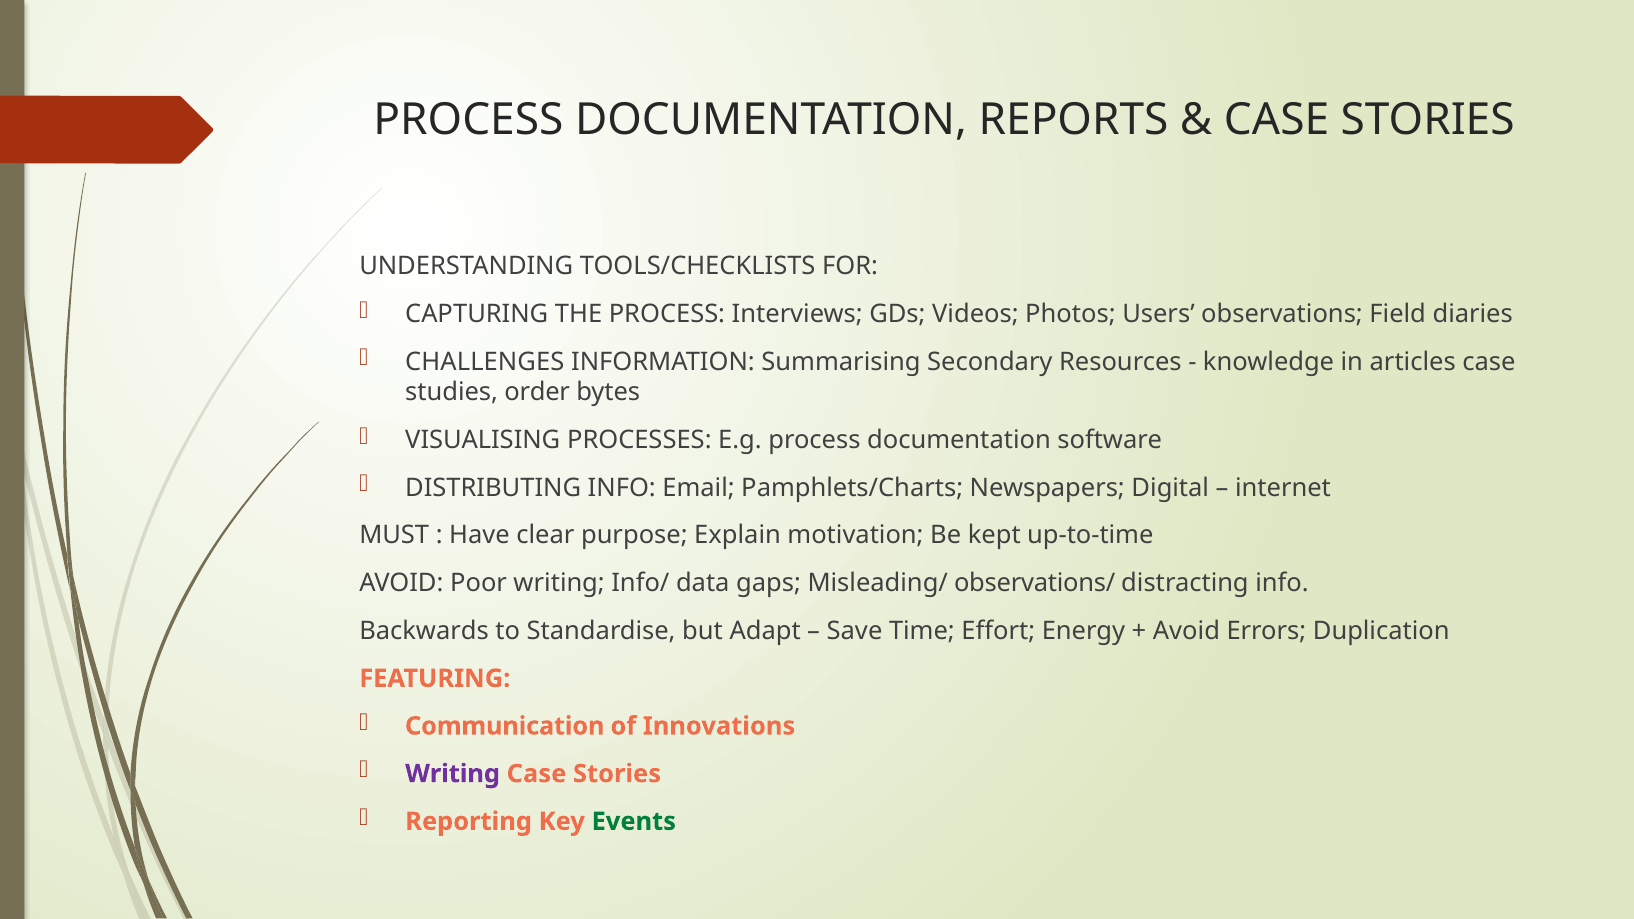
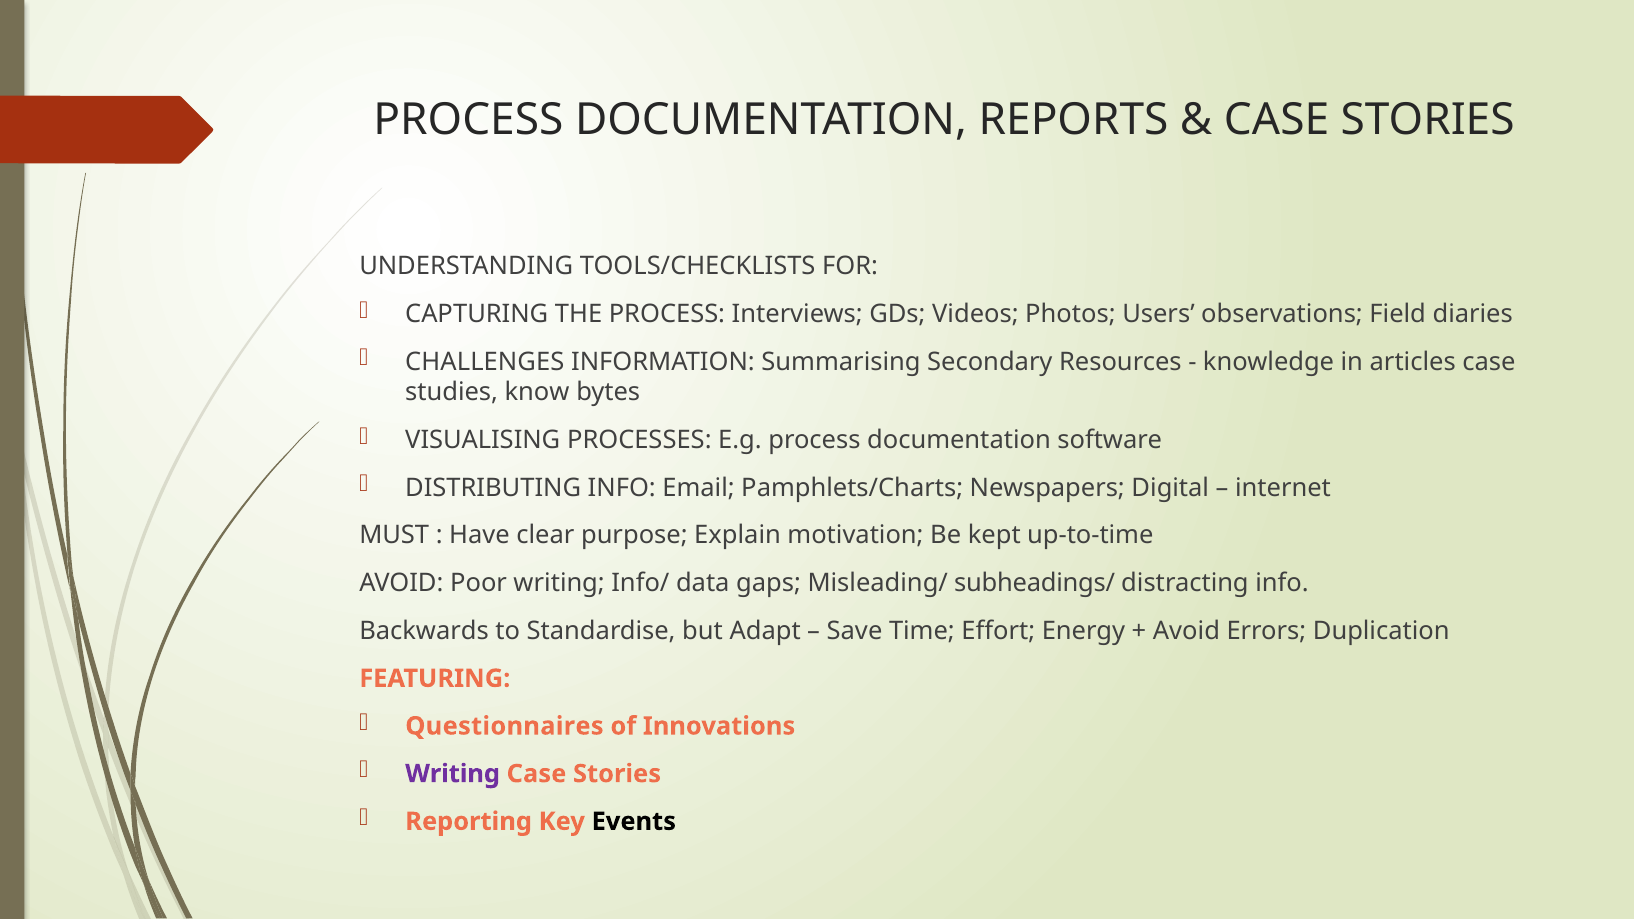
order: order -> know
observations/: observations/ -> subheadings/
Communication: Communication -> Questionnaires
Events colour: green -> black
